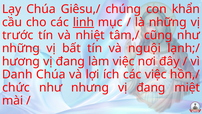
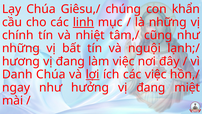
trước: trước -> chính
lợi underline: none -> present
chức: chức -> ngay
nhưng: nhưng -> hưởng
